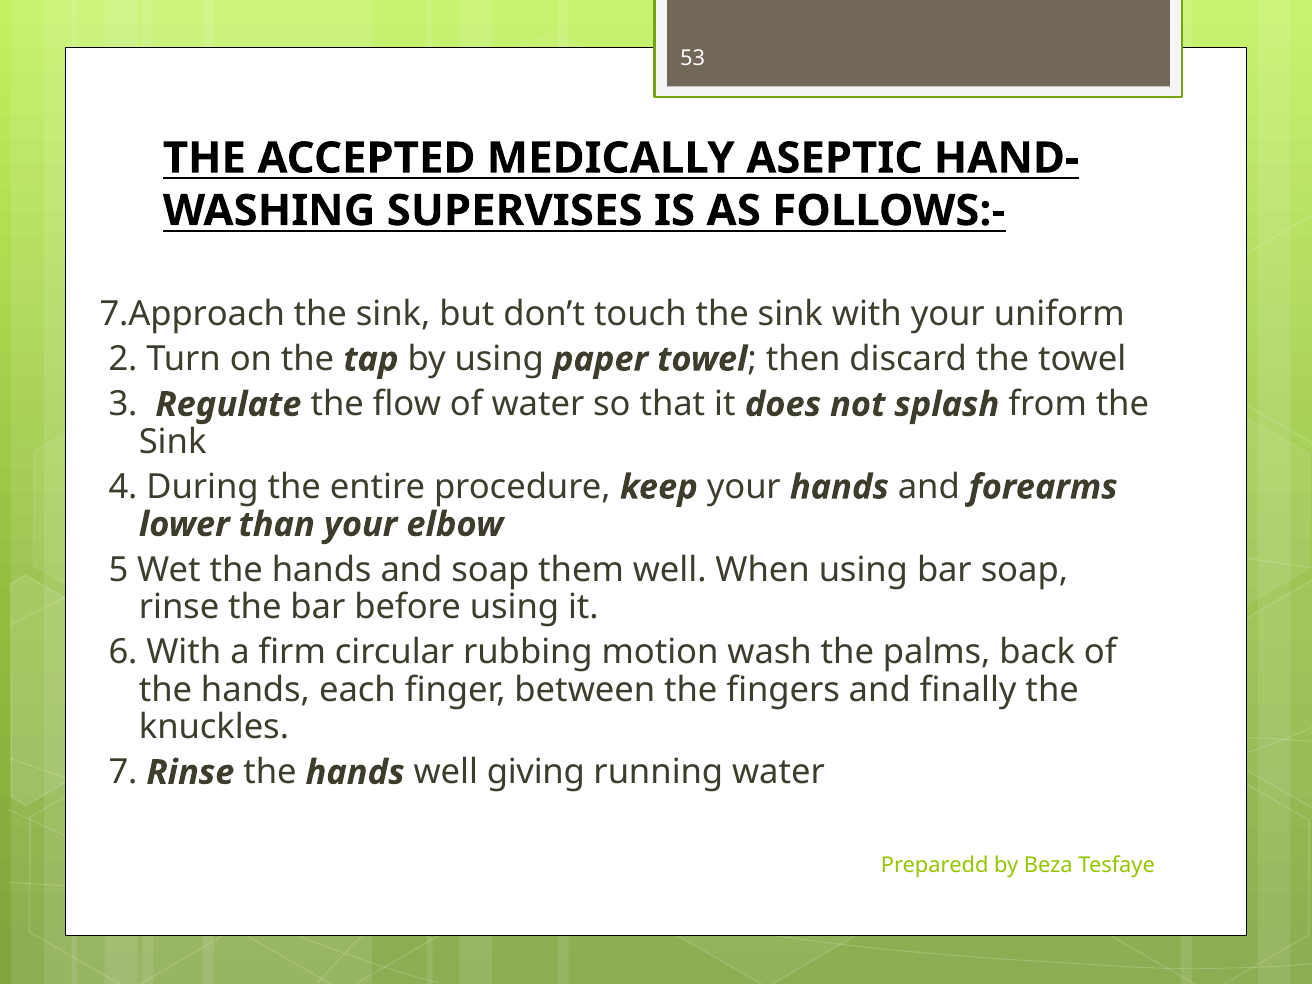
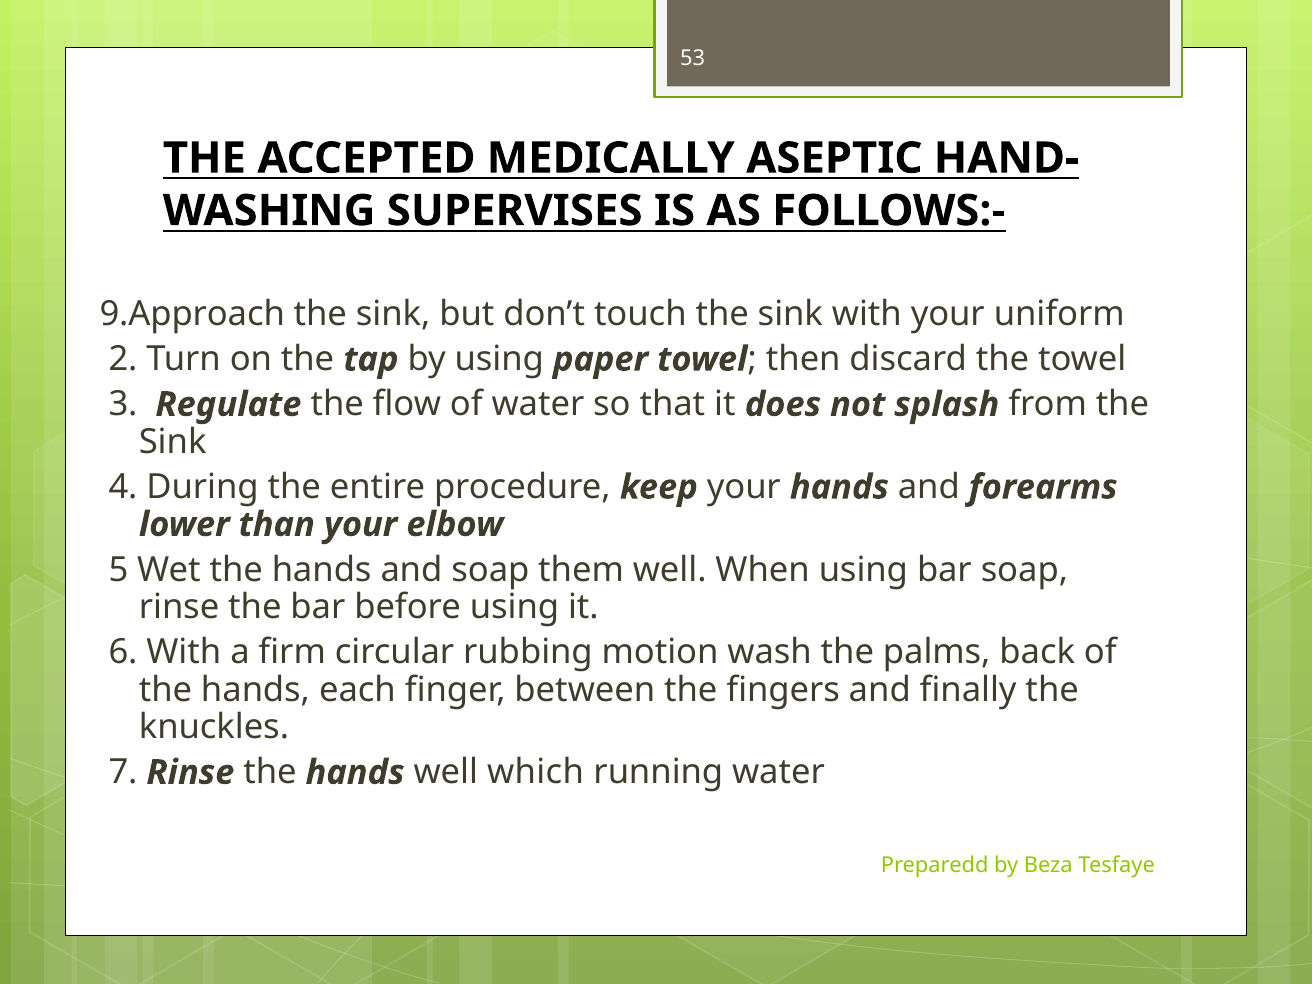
7.Approach: 7.Approach -> 9.Approach
giving: giving -> which
